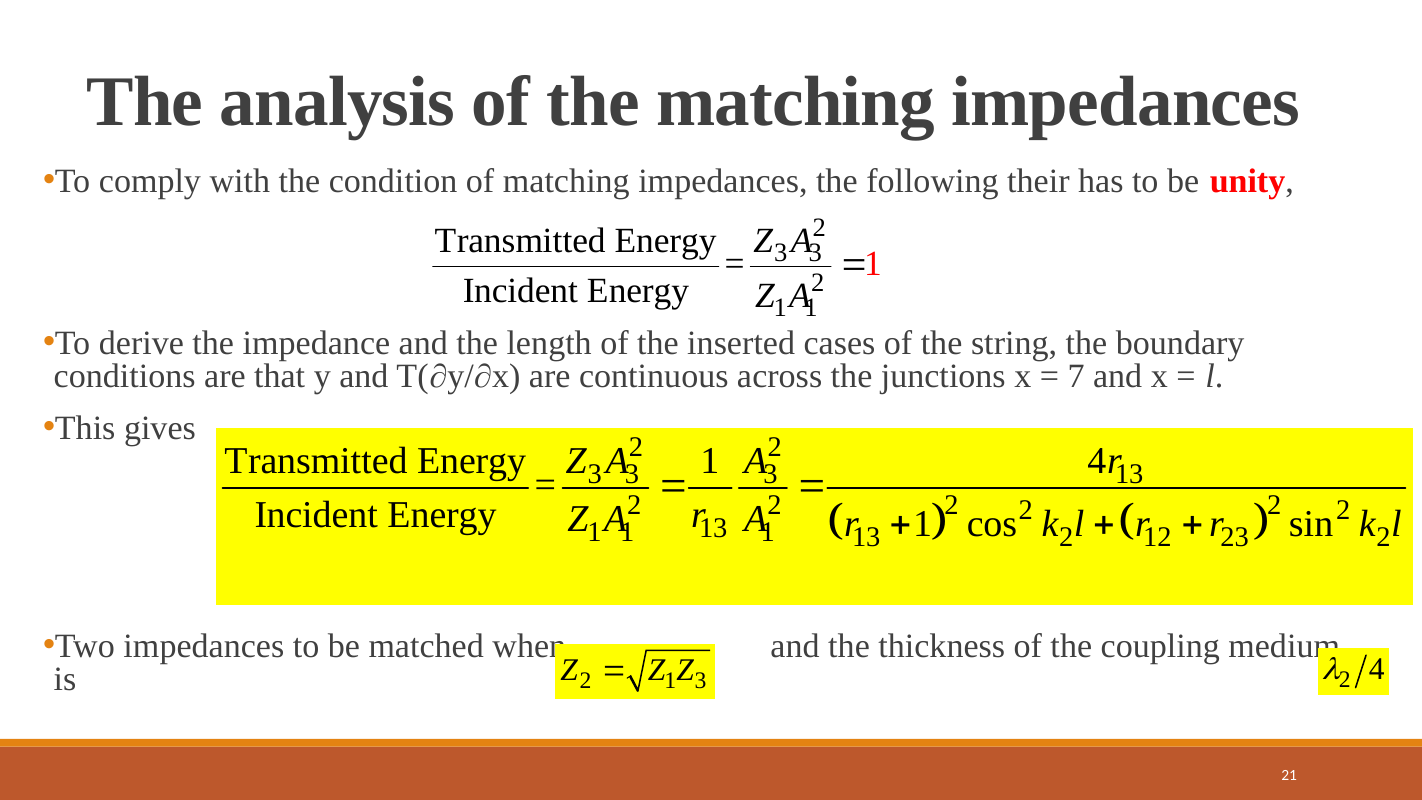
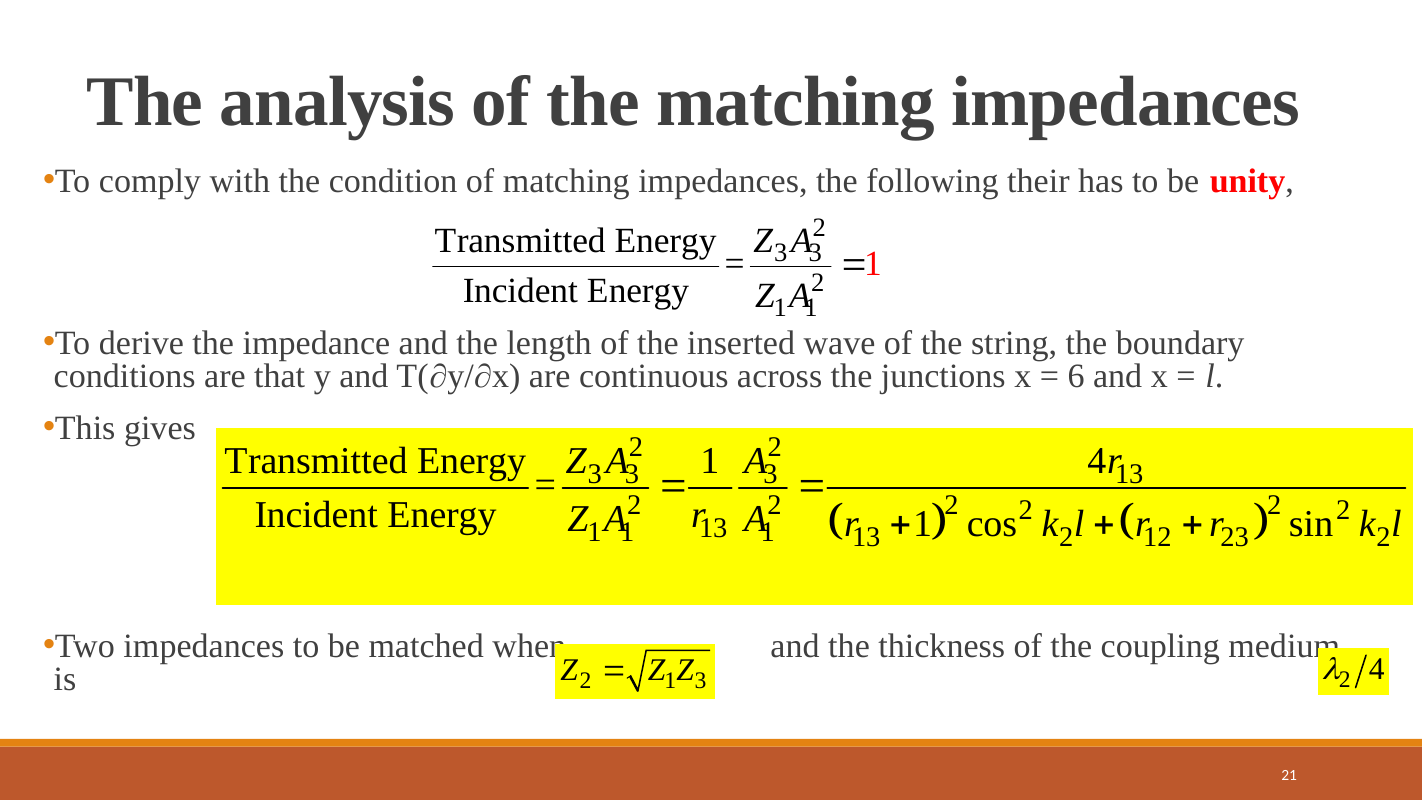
cases: cases -> wave
7: 7 -> 6
